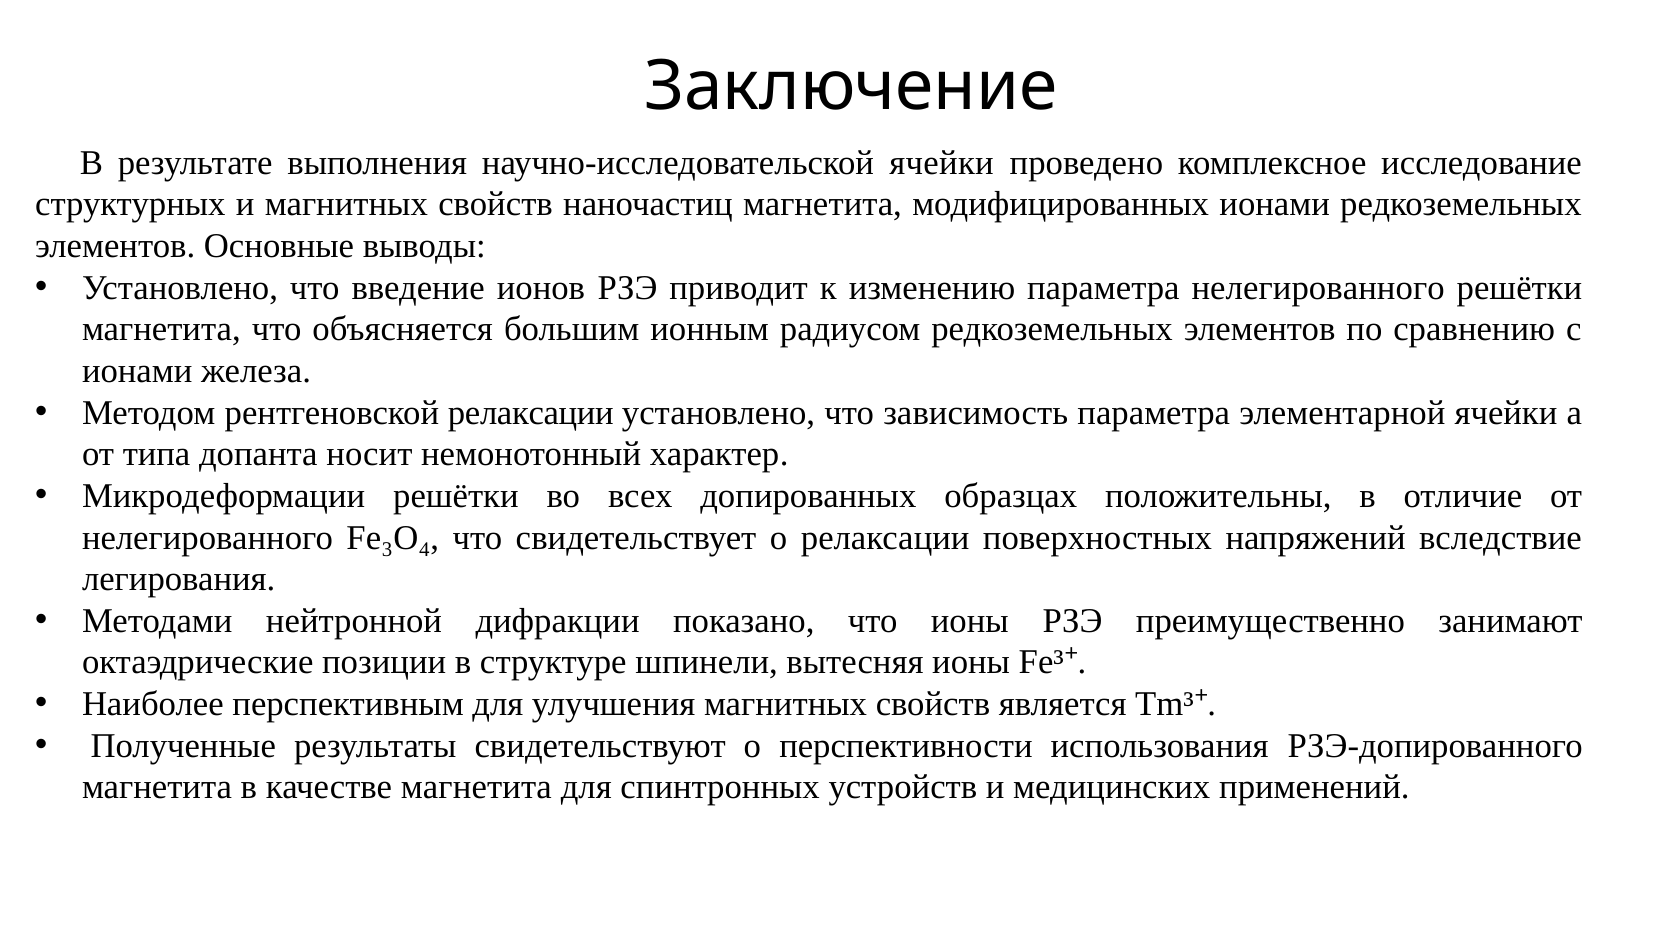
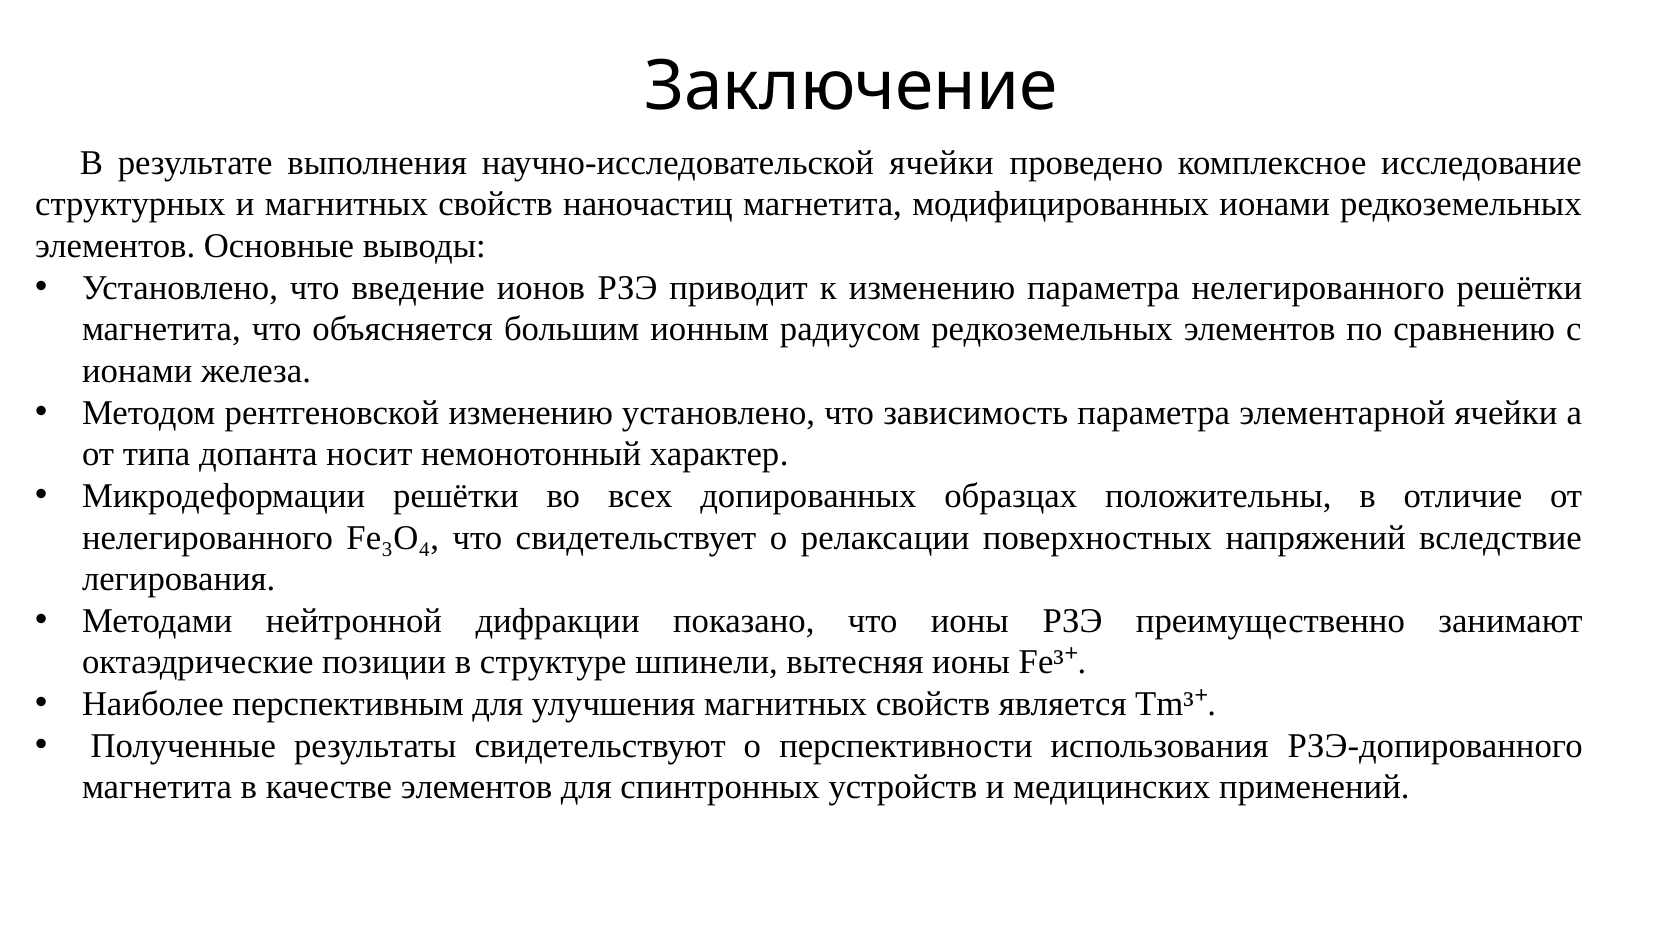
рентгеновской релаксации: релаксации -> изменению
качестве магнетита: магнетита -> элементов
